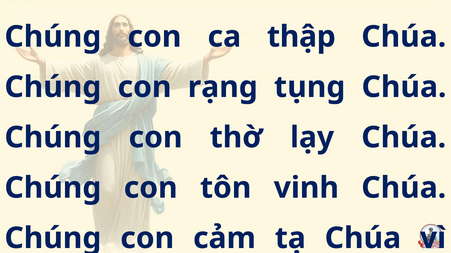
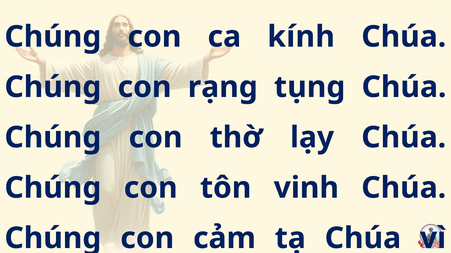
thập: thập -> kính
